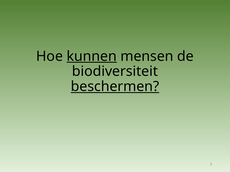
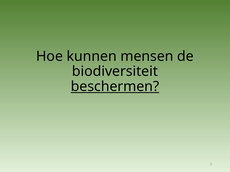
kunnen underline: present -> none
